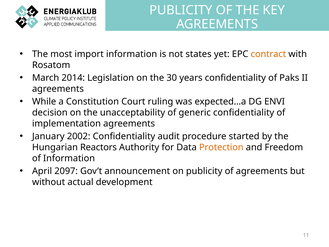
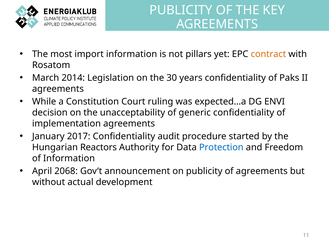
states: states -> pillars
2002: 2002 -> 2017
Protection colour: orange -> blue
2097: 2097 -> 2068
